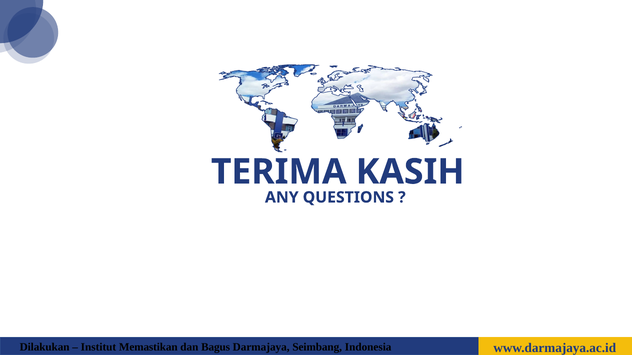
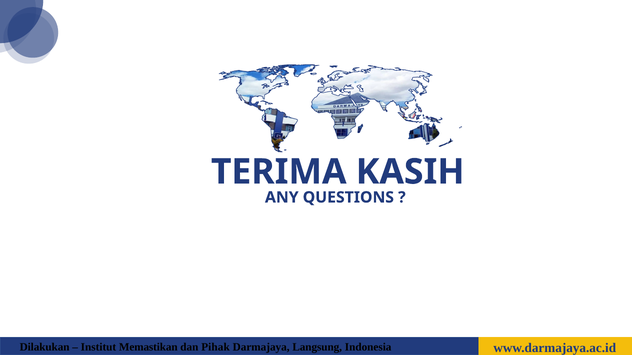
Bagus: Bagus -> Pihak
Seimbang: Seimbang -> Langsung
